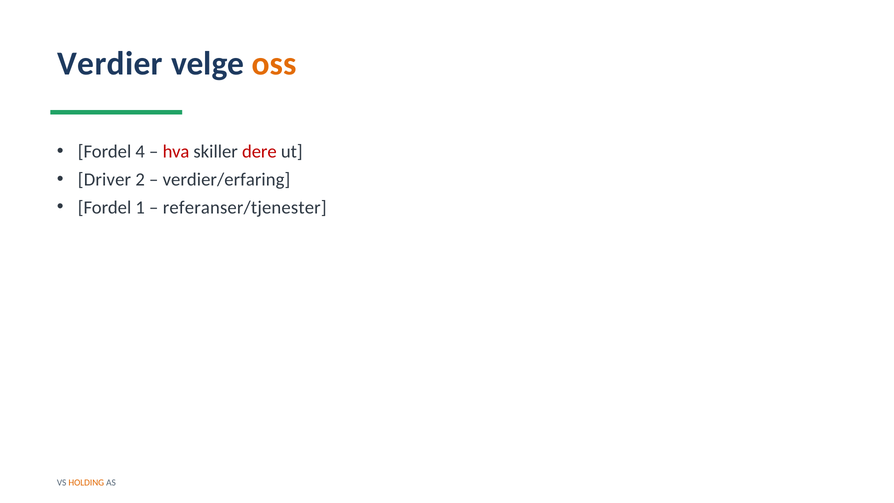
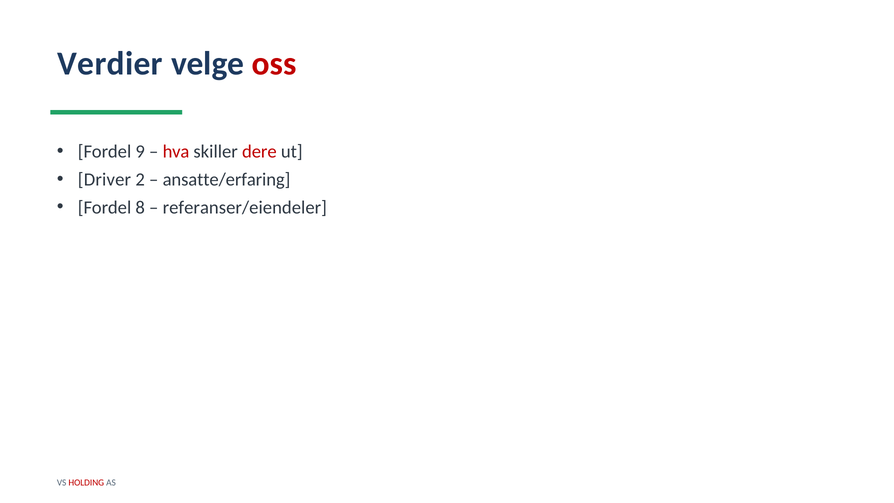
oss colour: orange -> red
4: 4 -> 9
verdier/erfaring: verdier/erfaring -> ansatte/erfaring
1: 1 -> 8
referanser/tjenester: referanser/tjenester -> referanser/eiendeler
HOLDING colour: orange -> red
